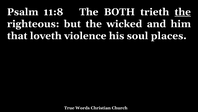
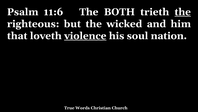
11:8: 11:8 -> 11:6
violence underline: none -> present
places: places -> nation
